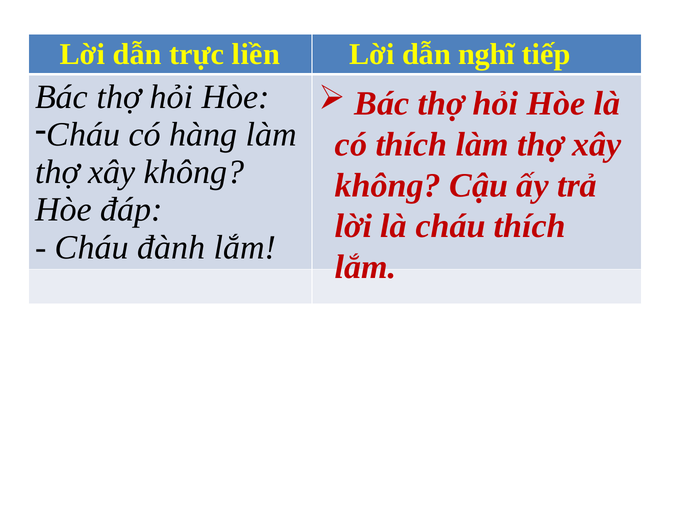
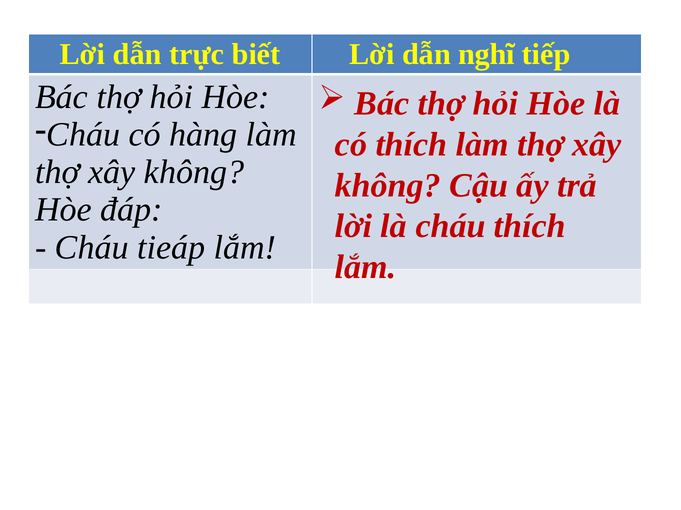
liền: liền -> biết
đành: đành -> tieáp
